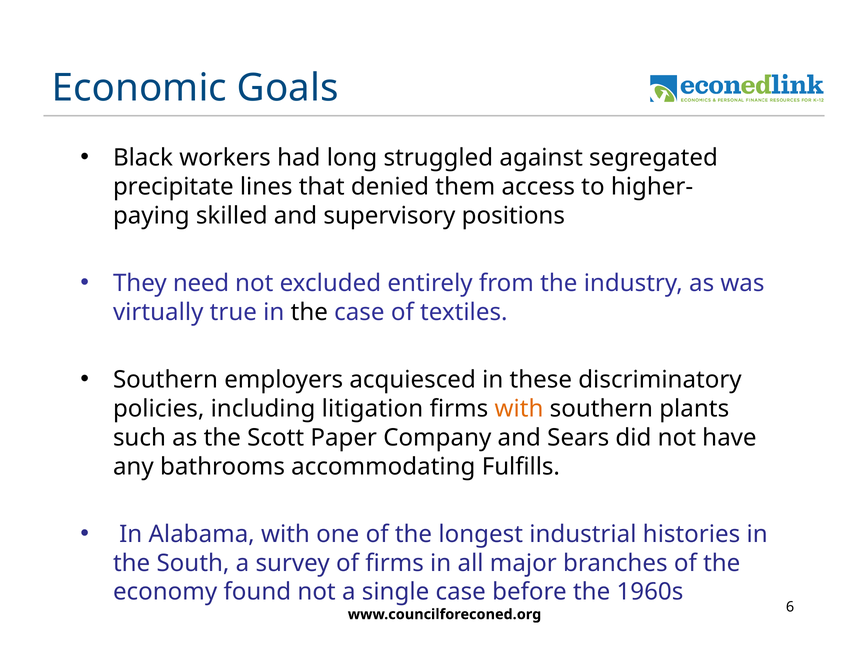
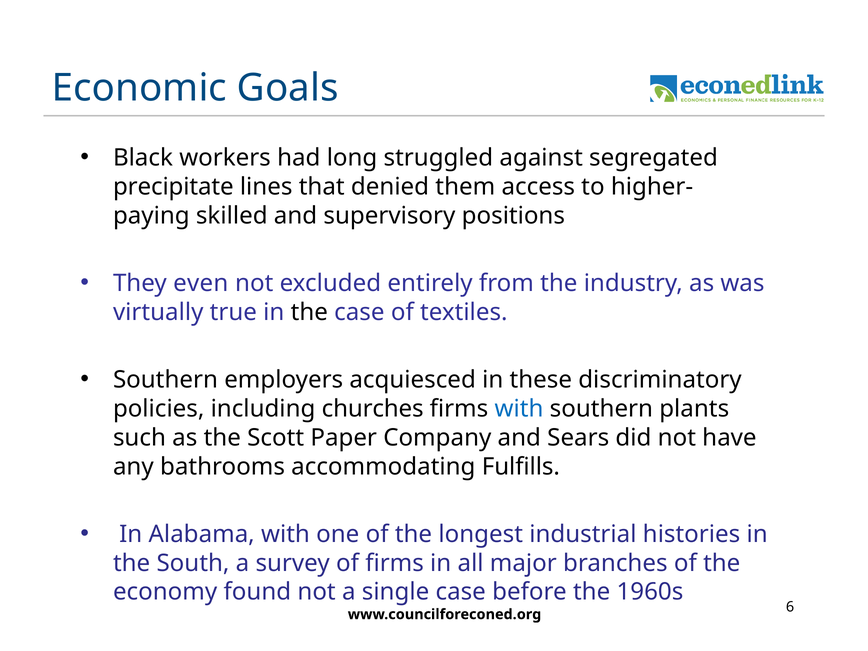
need: need -> even
litigation: litigation -> churches
with at (519, 409) colour: orange -> blue
